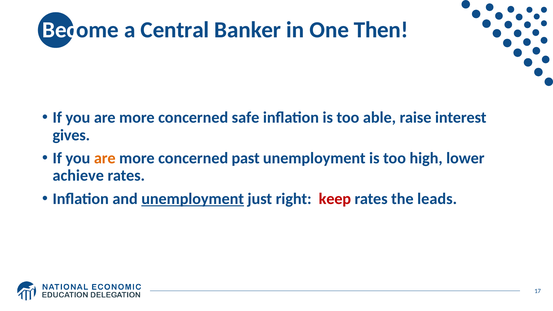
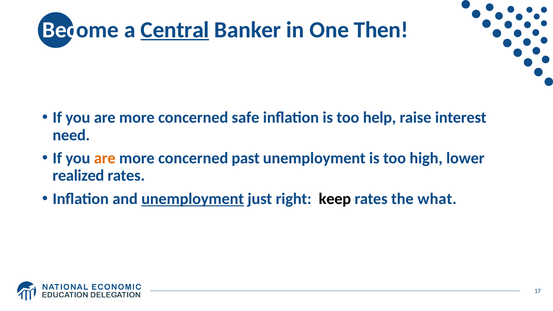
Central underline: none -> present
able: able -> help
gives: gives -> need
achieve: achieve -> realized
keep colour: red -> black
leads: leads -> what
